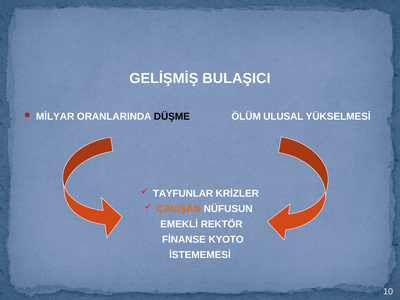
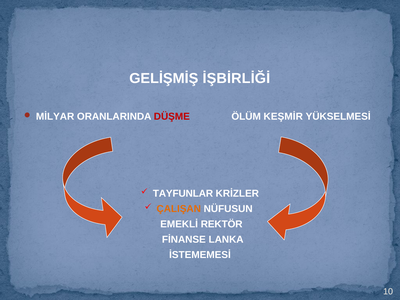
BULAŞICI: BULAŞICI -> İŞBİRLİĞİ
DÜŞME colour: black -> red
ULUSAL: ULUSAL -> KEŞMİR
KYOTO: KYOTO -> LANKA
